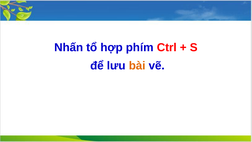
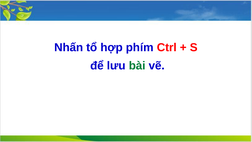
bài colour: orange -> green
